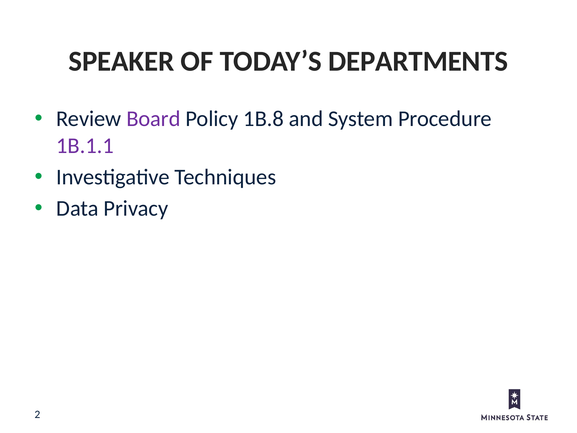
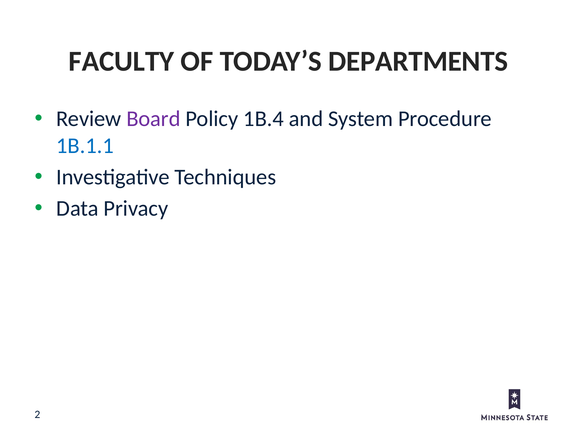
SPEAKER: SPEAKER -> FACULTY
1B.8: 1B.8 -> 1B.4
1B.1.1 colour: purple -> blue
